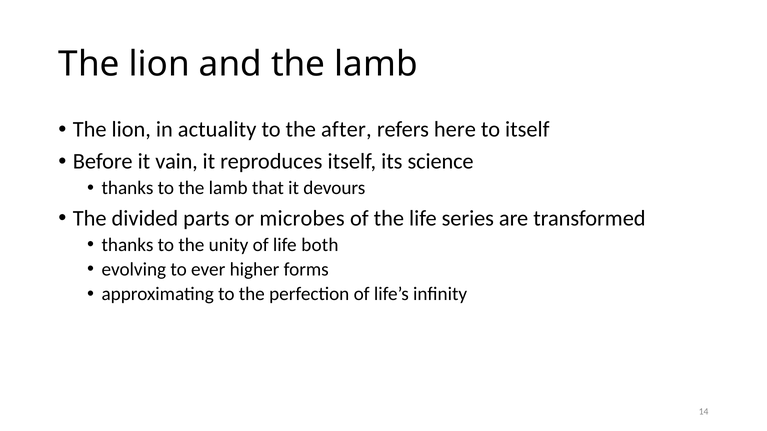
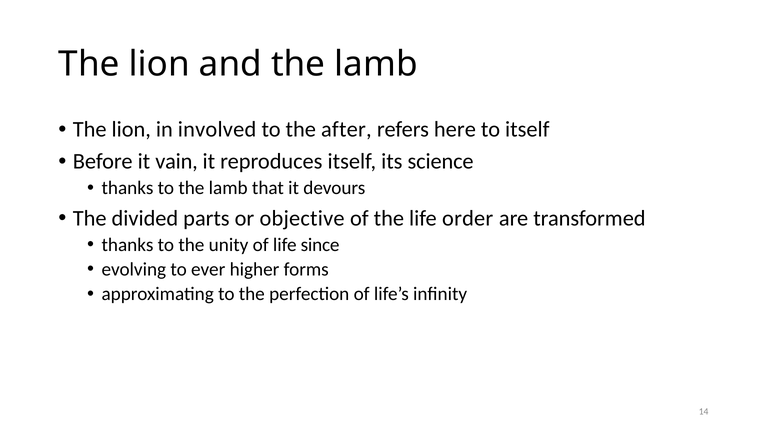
actuality: actuality -> involved
microbes: microbes -> objective
series: series -> order
both: both -> since
